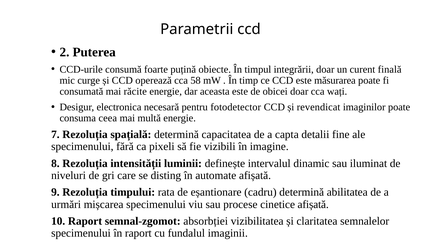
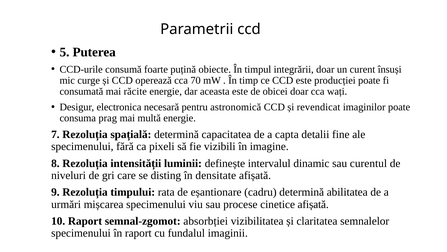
2: 2 -> 5
finală: finală -> însuși
58: 58 -> 70
măsurarea: măsurarea -> producției
fotodetector: fotodetector -> astronomică
ceea: ceea -> prag
iluminat: iluminat -> curentul
automate: automate -> densitate
